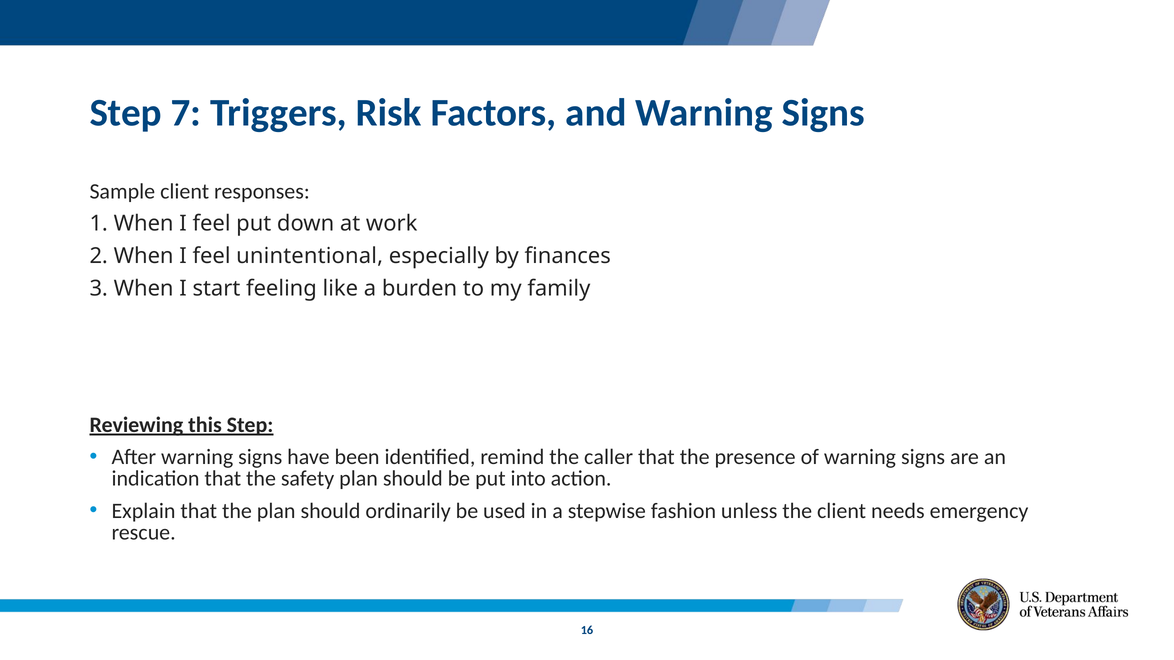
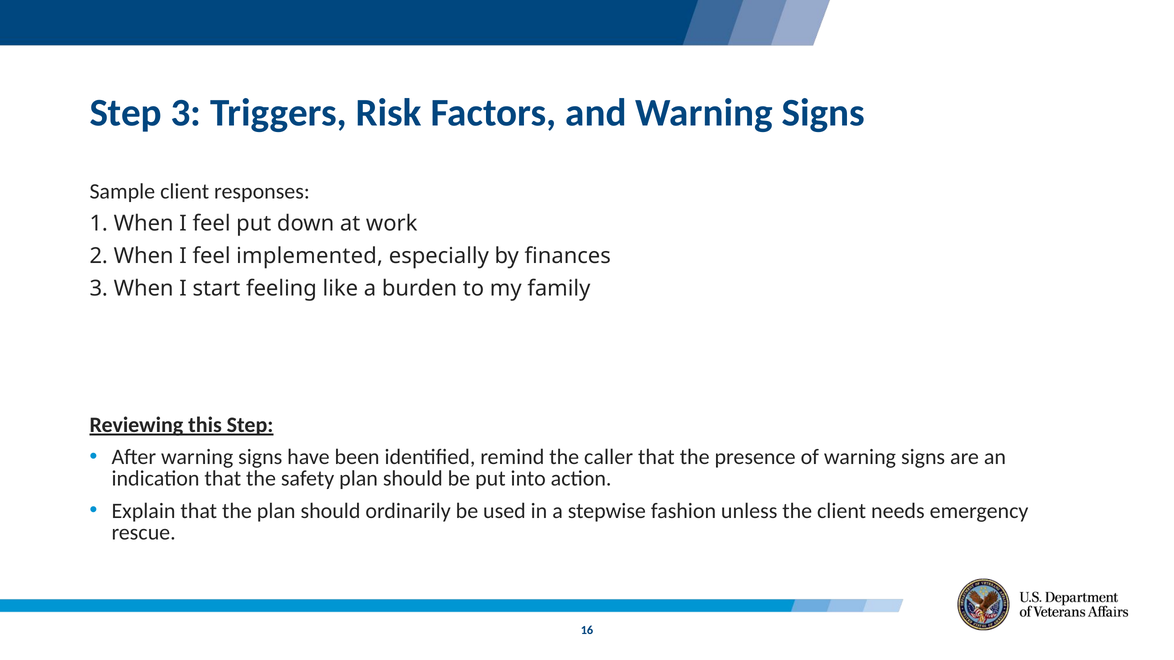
Step 7: 7 -> 3
unintentional: unintentional -> implemented
